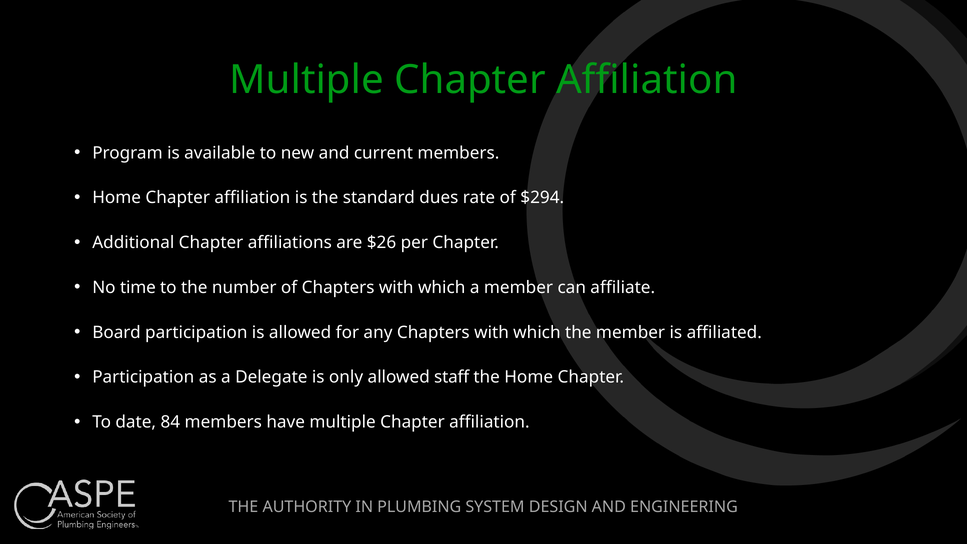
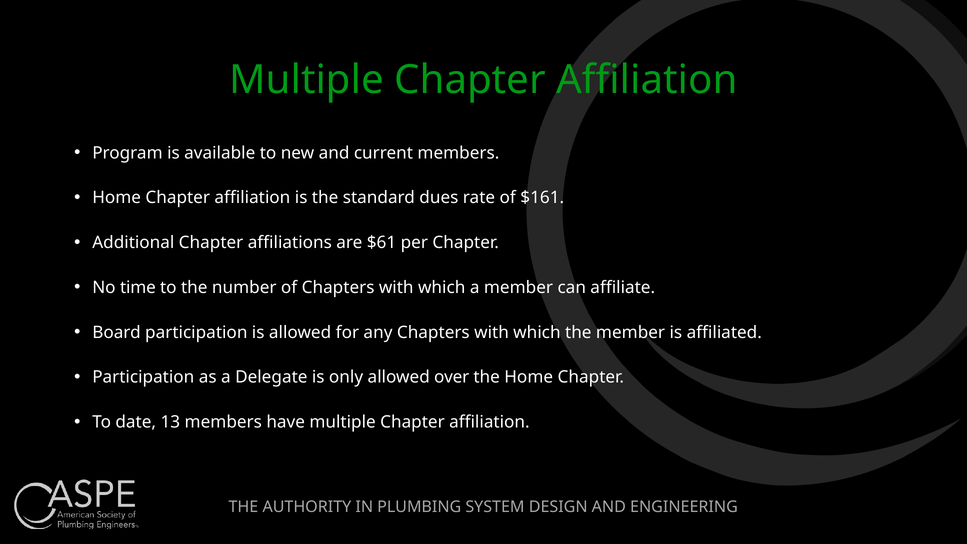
$294: $294 -> $161
$26: $26 -> $61
staff: staff -> over
84: 84 -> 13
